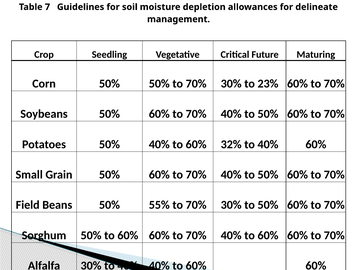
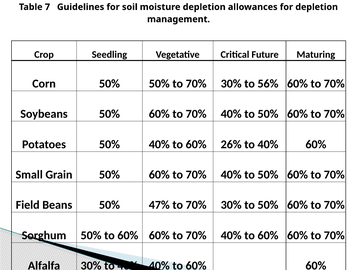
for delineate: delineate -> depletion
23%: 23% -> 56%
32%: 32% -> 26%
55%: 55% -> 47%
